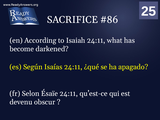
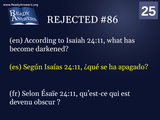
SACRIFICE: SACRIFICE -> REJECTED
